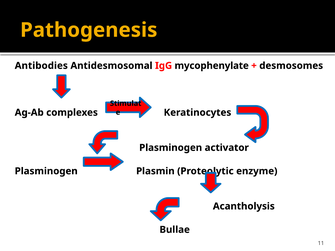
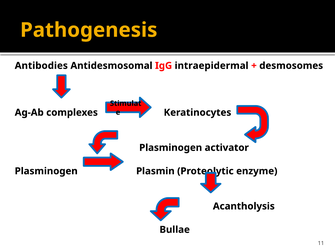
mycophenylate: mycophenylate -> intraepidermal
